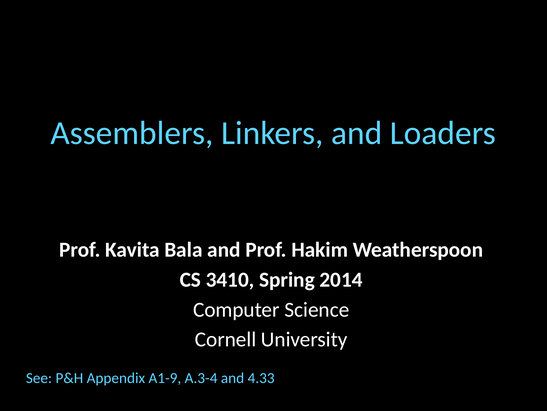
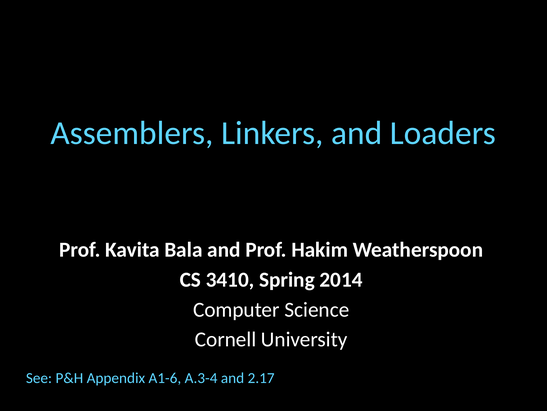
A1-9: A1-9 -> A1-6
4.33: 4.33 -> 2.17
